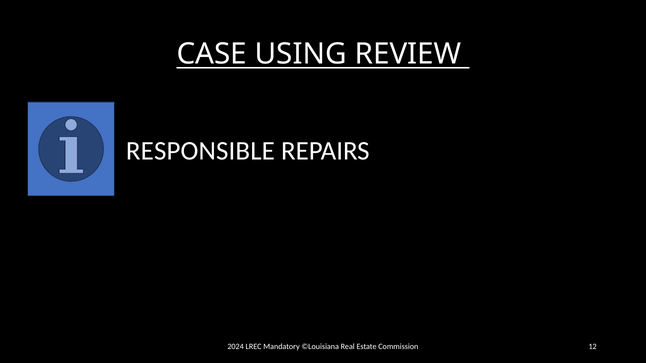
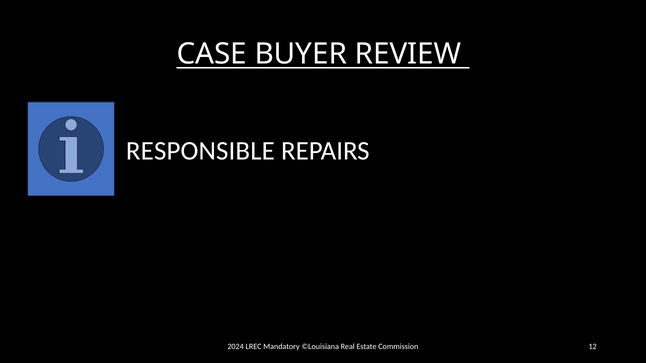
USING: USING -> BUYER
